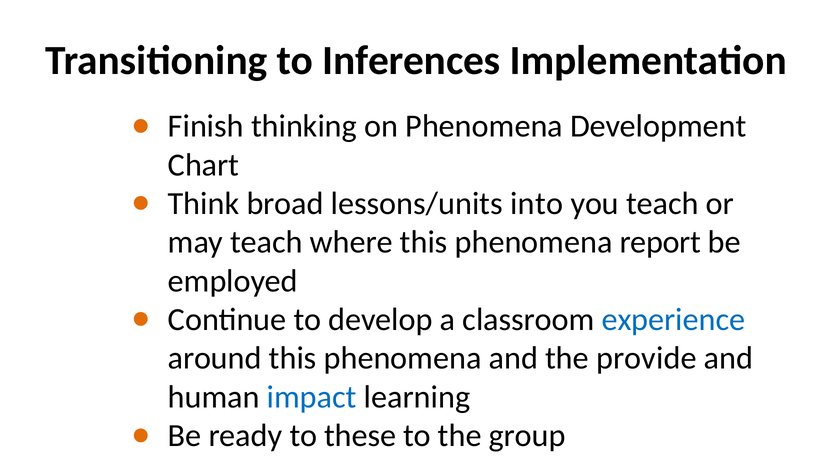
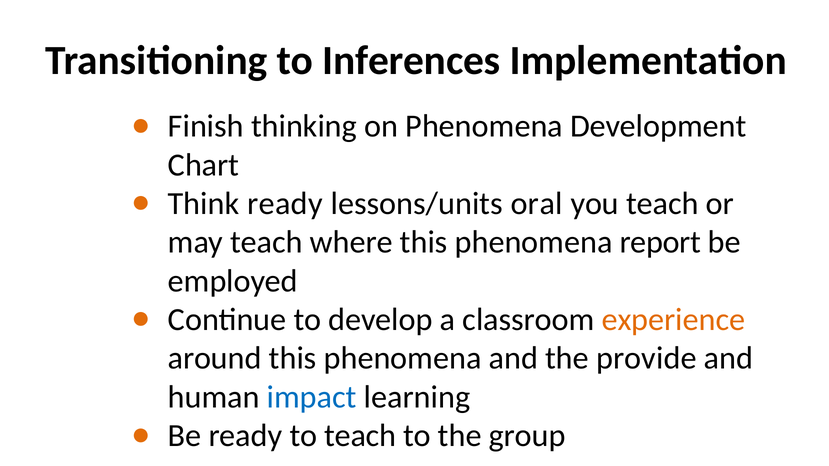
Think broad: broad -> ready
into: into -> oral
experience colour: blue -> orange
to these: these -> teach
